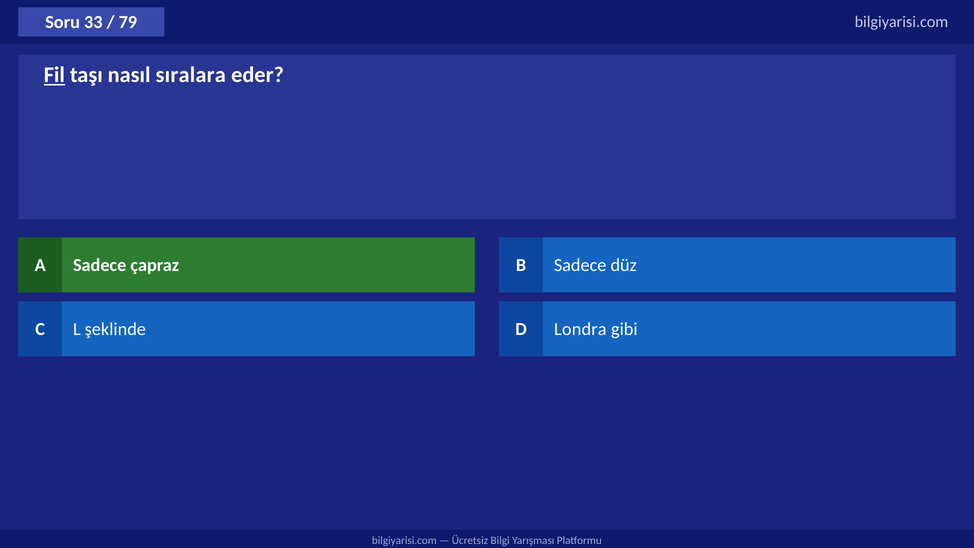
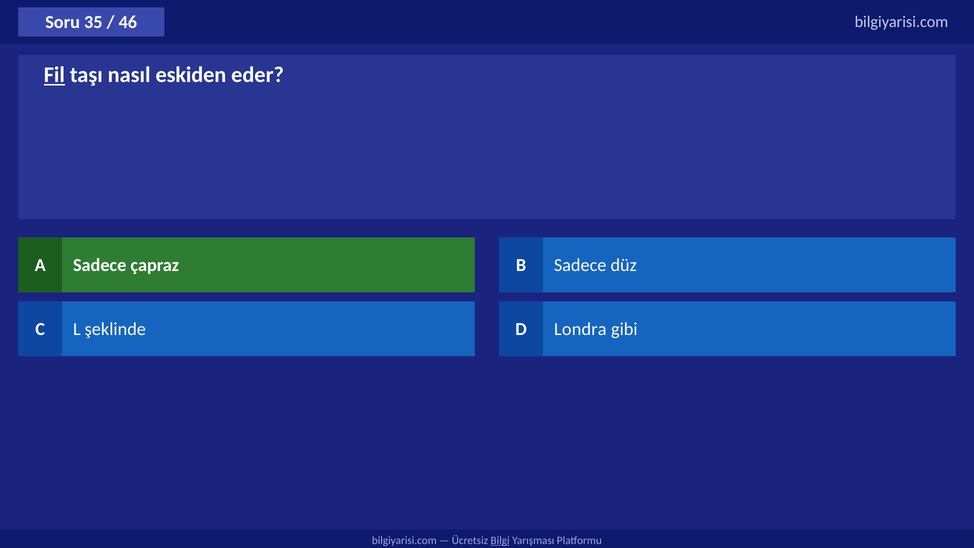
33: 33 -> 35
79: 79 -> 46
sıralara: sıralara -> eskiden
Bilgi underline: none -> present
